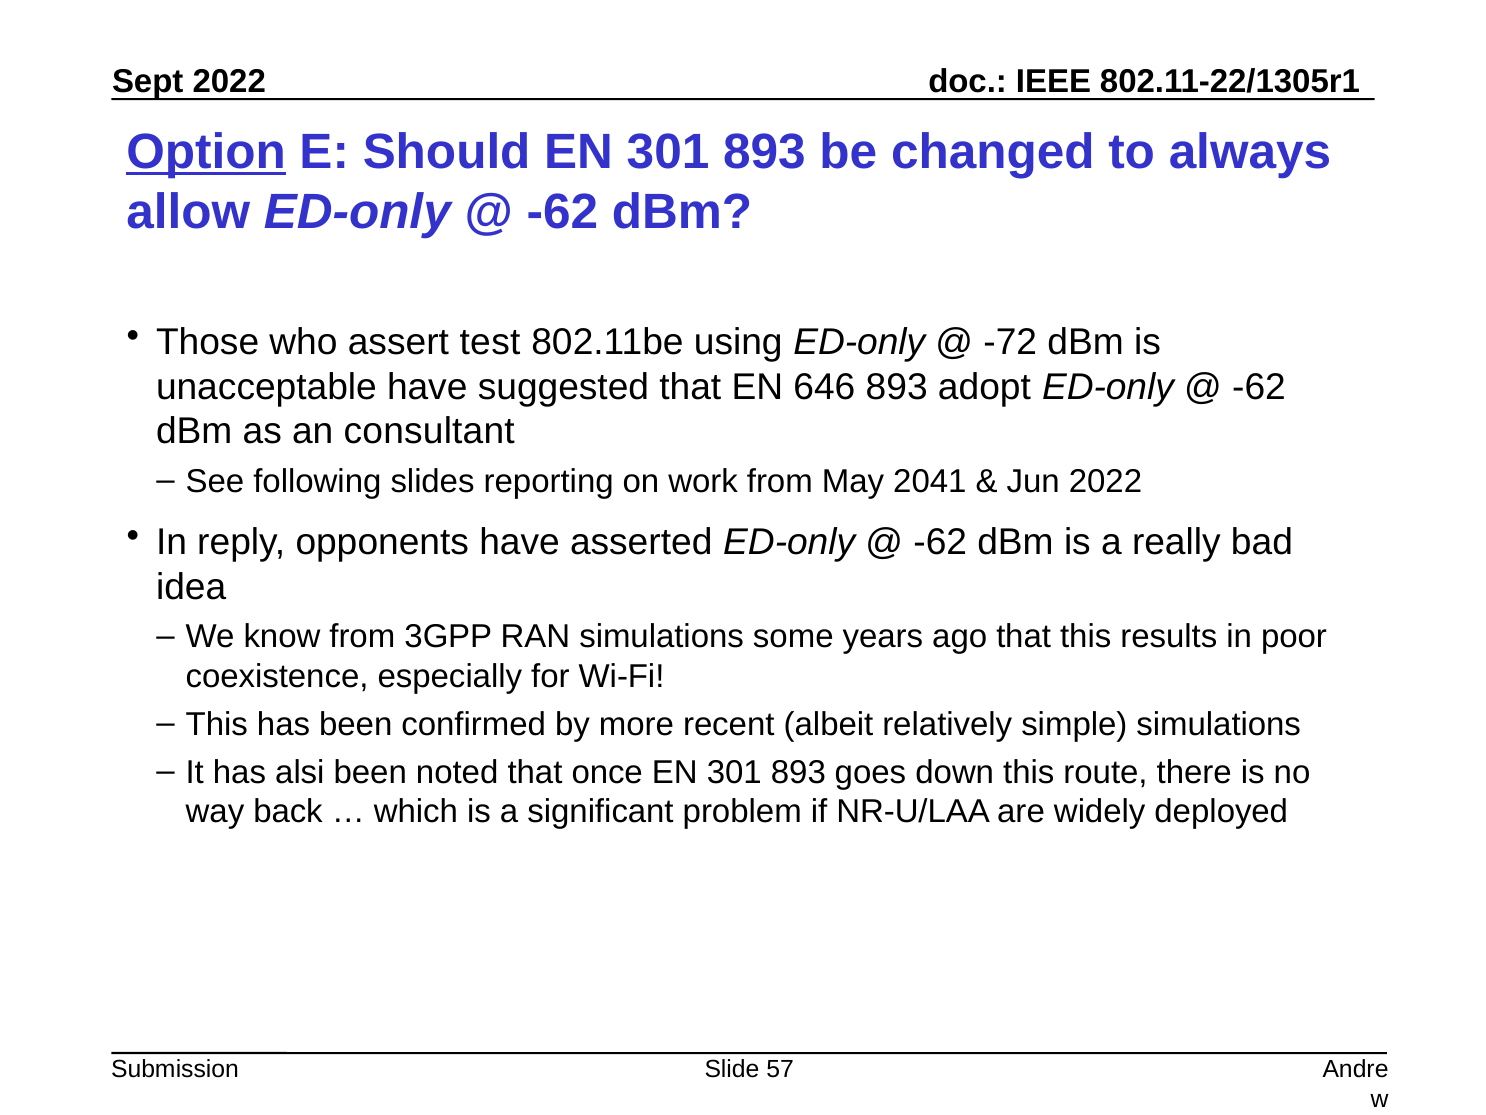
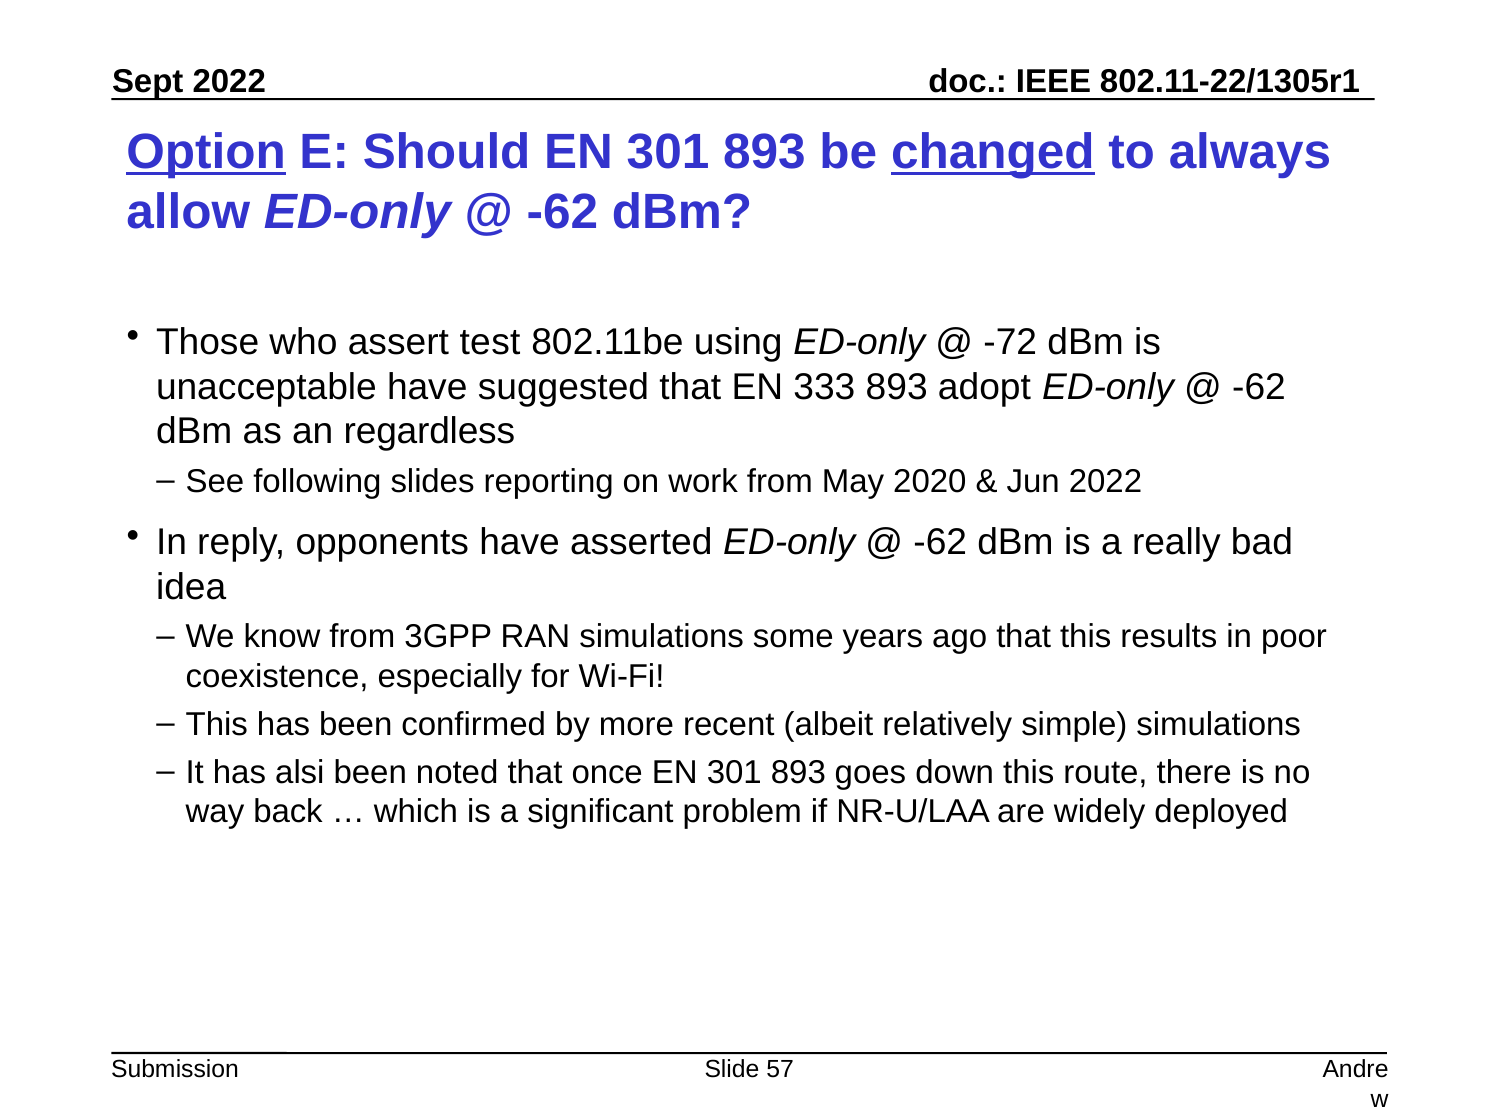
changed underline: none -> present
646: 646 -> 333
consultant: consultant -> regardless
2041: 2041 -> 2020
